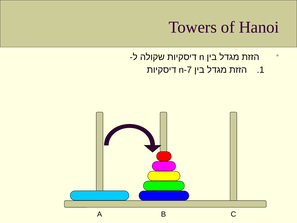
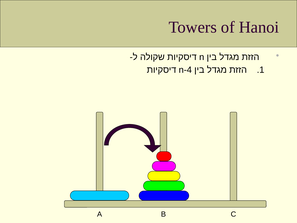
n-7: n-7 -> n-4
